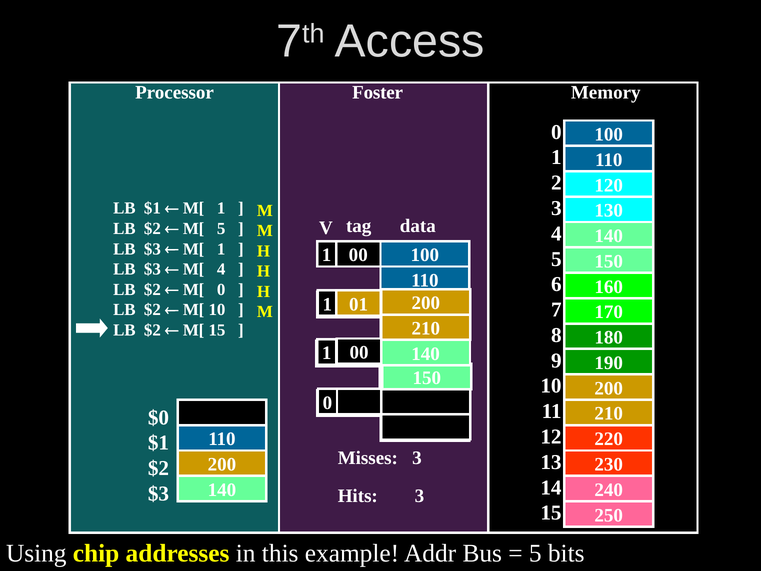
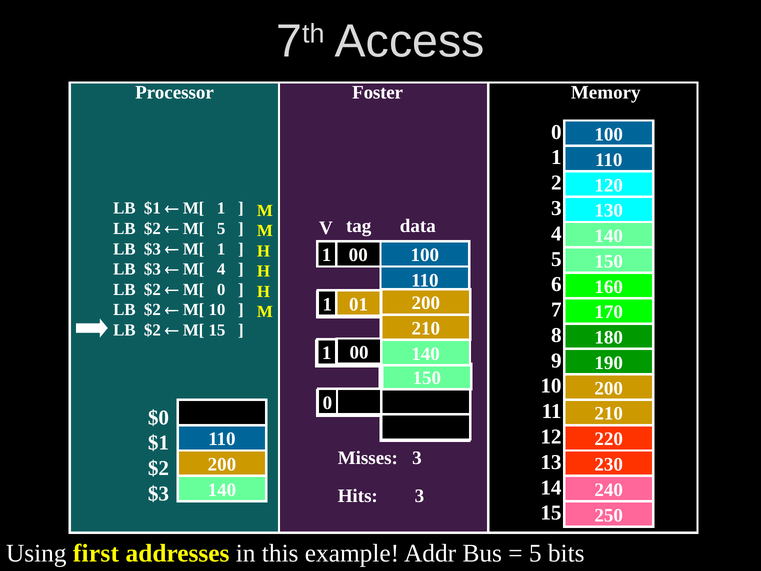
chip: chip -> first
